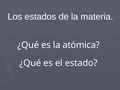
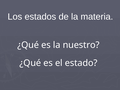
atómica: atómica -> nuestro
